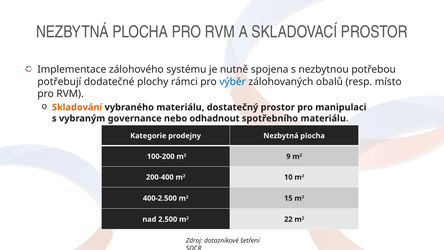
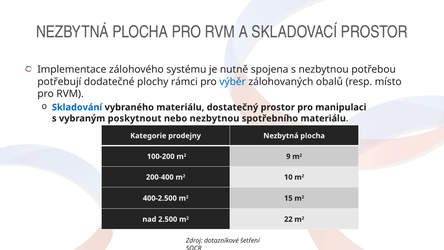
Skladování colour: orange -> blue
governance: governance -> poskytnout
nebo odhadnout: odhadnout -> nezbytnou
